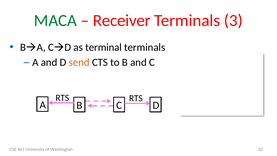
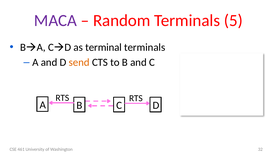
MACA colour: green -> purple
Receiver: Receiver -> Random
3: 3 -> 5
